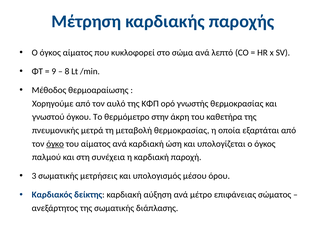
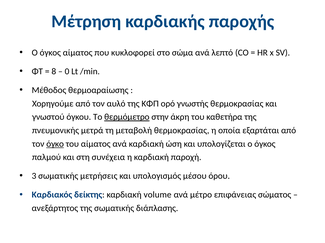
9: 9 -> 8
8: 8 -> 0
θερμόμετρο underline: none -> present
αύξηση: αύξηση -> volume
